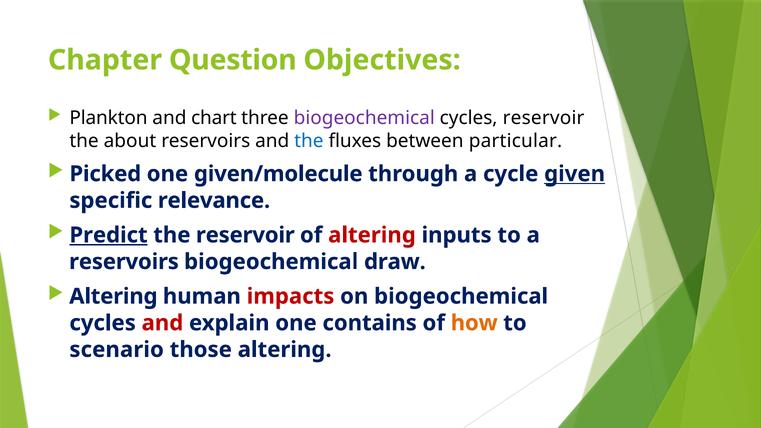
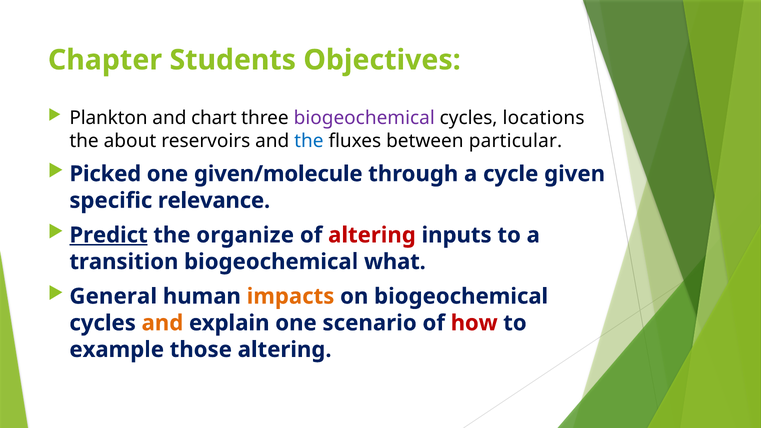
Question: Question -> Students
cycles reservoir: reservoir -> locations
given underline: present -> none
the reservoir: reservoir -> organize
reservoirs at (124, 262): reservoirs -> transition
draw: draw -> what
Altering at (113, 296): Altering -> General
impacts colour: red -> orange
and at (162, 323) colour: red -> orange
contains: contains -> scenario
how colour: orange -> red
scenario: scenario -> example
